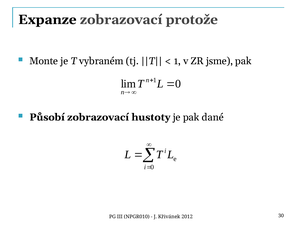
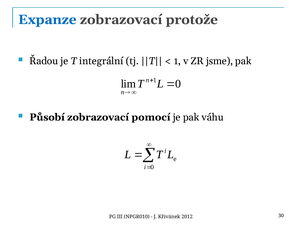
Expanze colour: black -> blue
Monte: Monte -> Řadou
vybraném: vybraném -> integrální
hustoty: hustoty -> pomocí
dané: dané -> váhu
